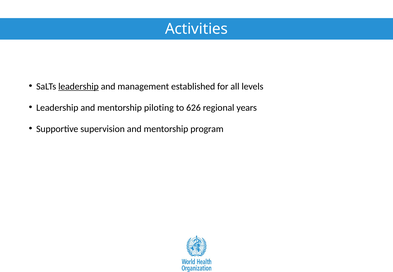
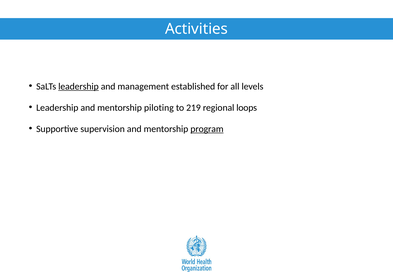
626: 626 -> 219
years: years -> loops
program underline: none -> present
